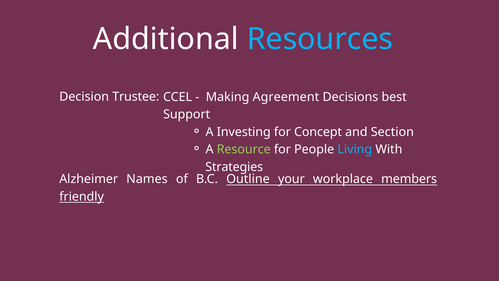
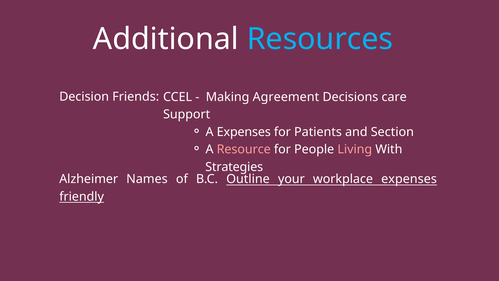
Trustee: Trustee -> Friends
best: best -> care
A Investing: Investing -> Expenses
Concept: Concept -> Patients
Resource colour: light green -> pink
Living colour: light blue -> pink
workplace members: members -> expenses
